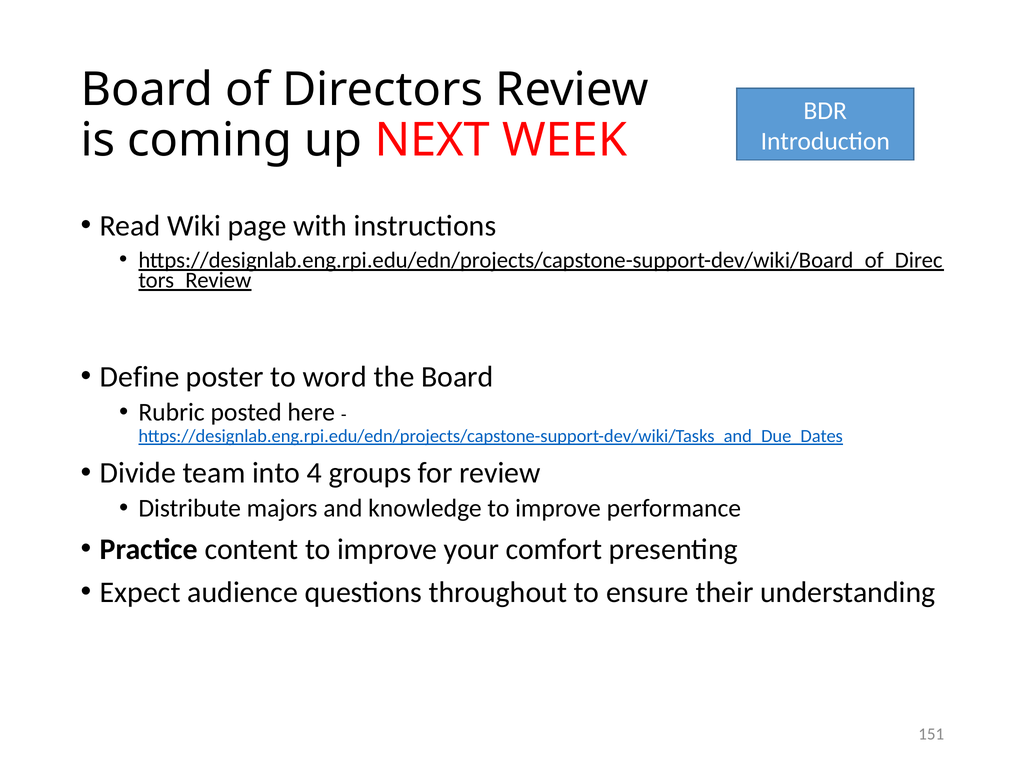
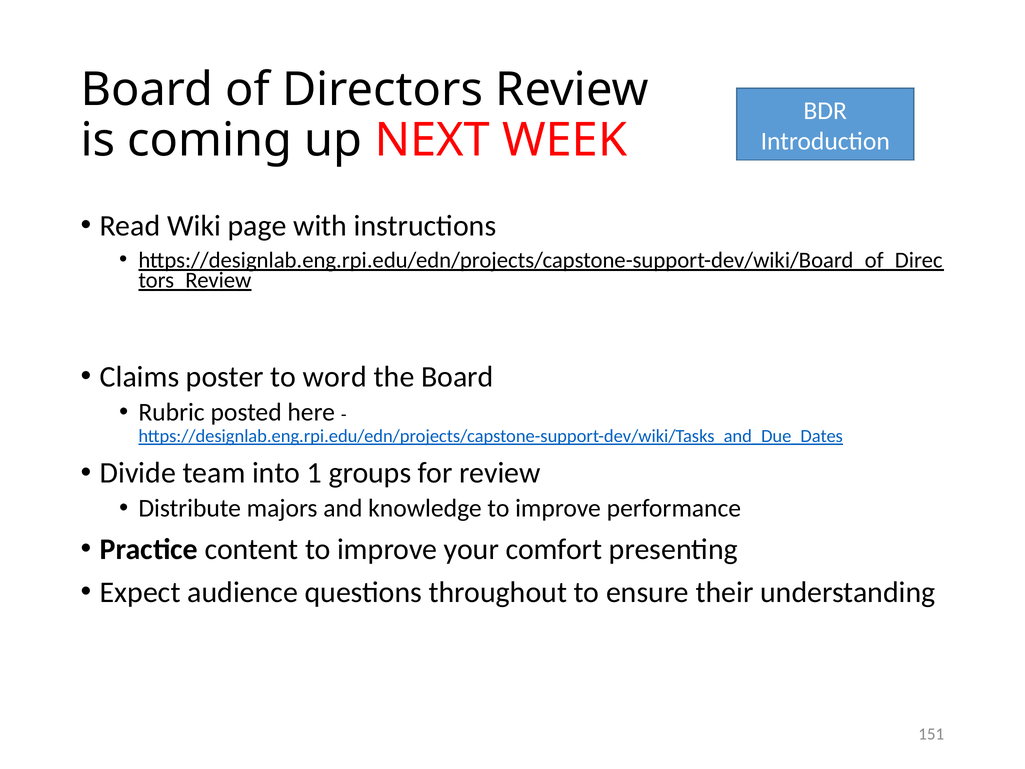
Define: Define -> Claims
4: 4 -> 1
